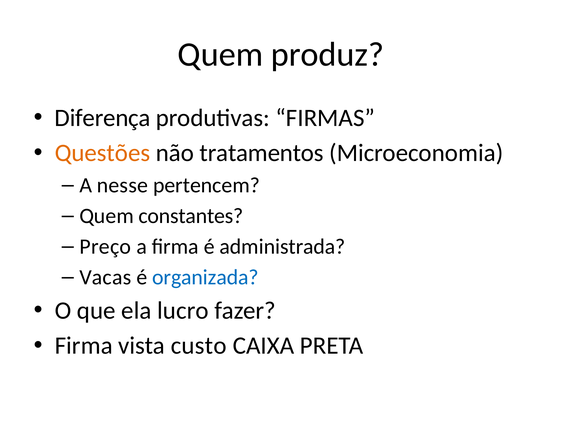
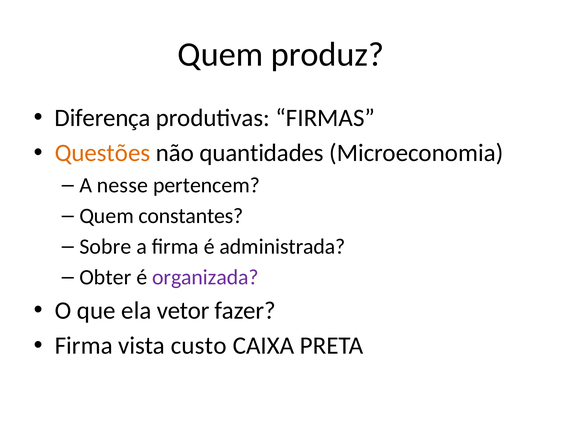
tratamentos: tratamentos -> quantidades
Preço: Preço -> Sobre
Vacas: Vacas -> Obter
organizada colour: blue -> purple
lucro: lucro -> vetor
